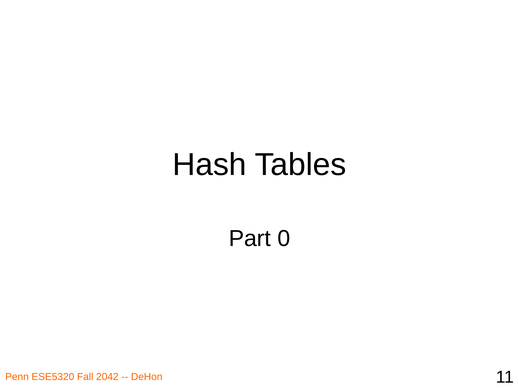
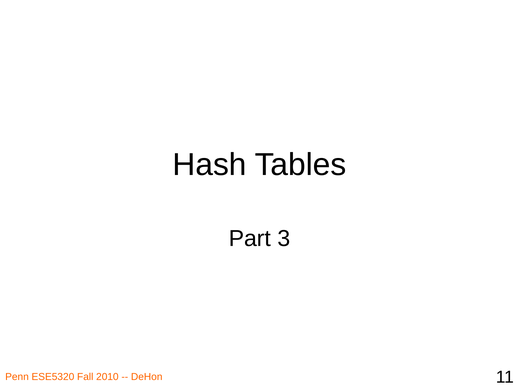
0: 0 -> 3
2042: 2042 -> 2010
